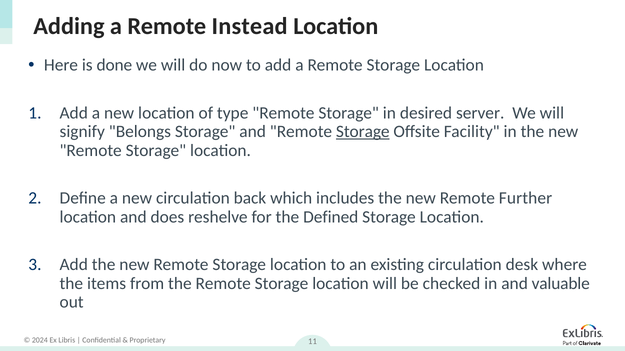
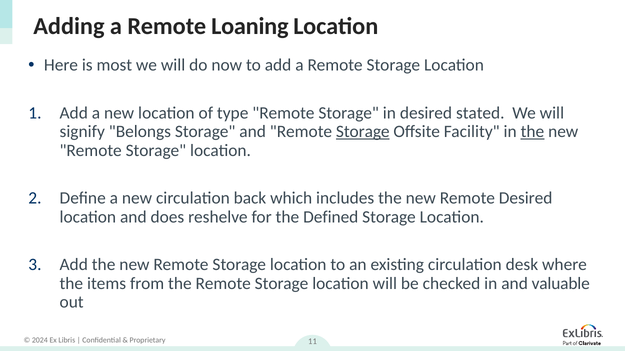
Instead: Instead -> Loaning
done: done -> most
server: server -> stated
the at (532, 132) underline: none -> present
Remote Further: Further -> Desired
